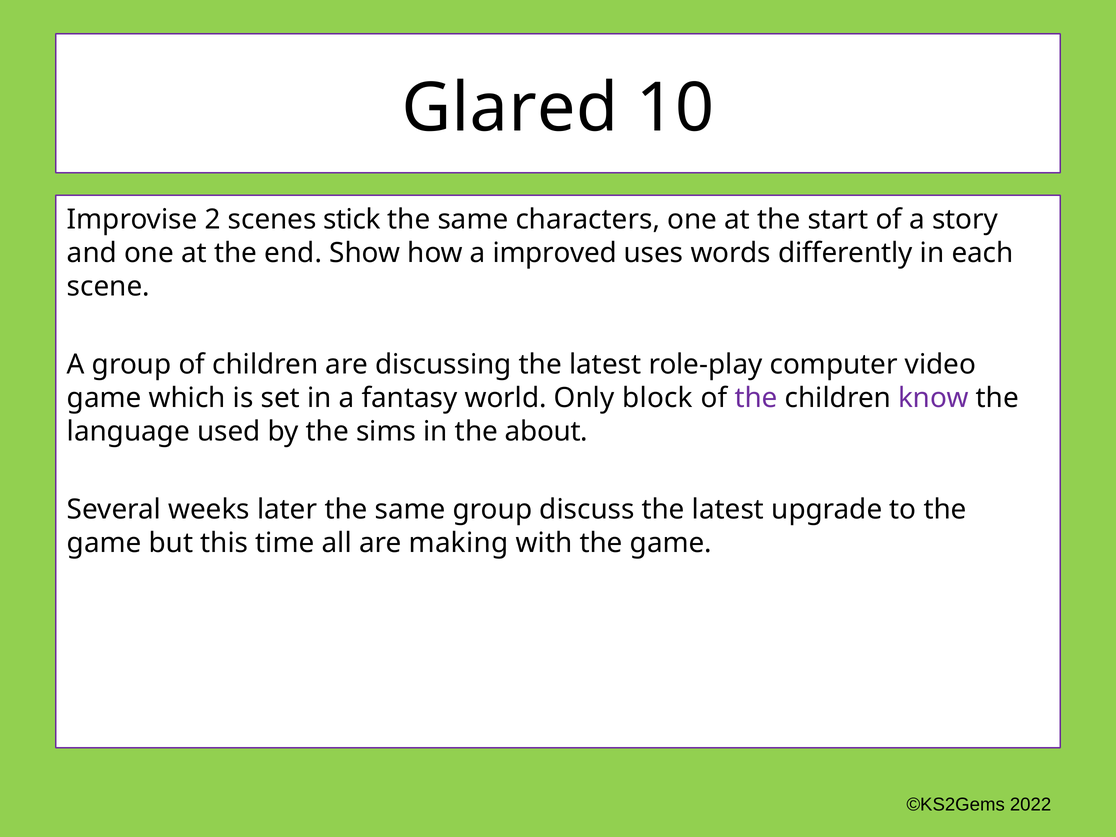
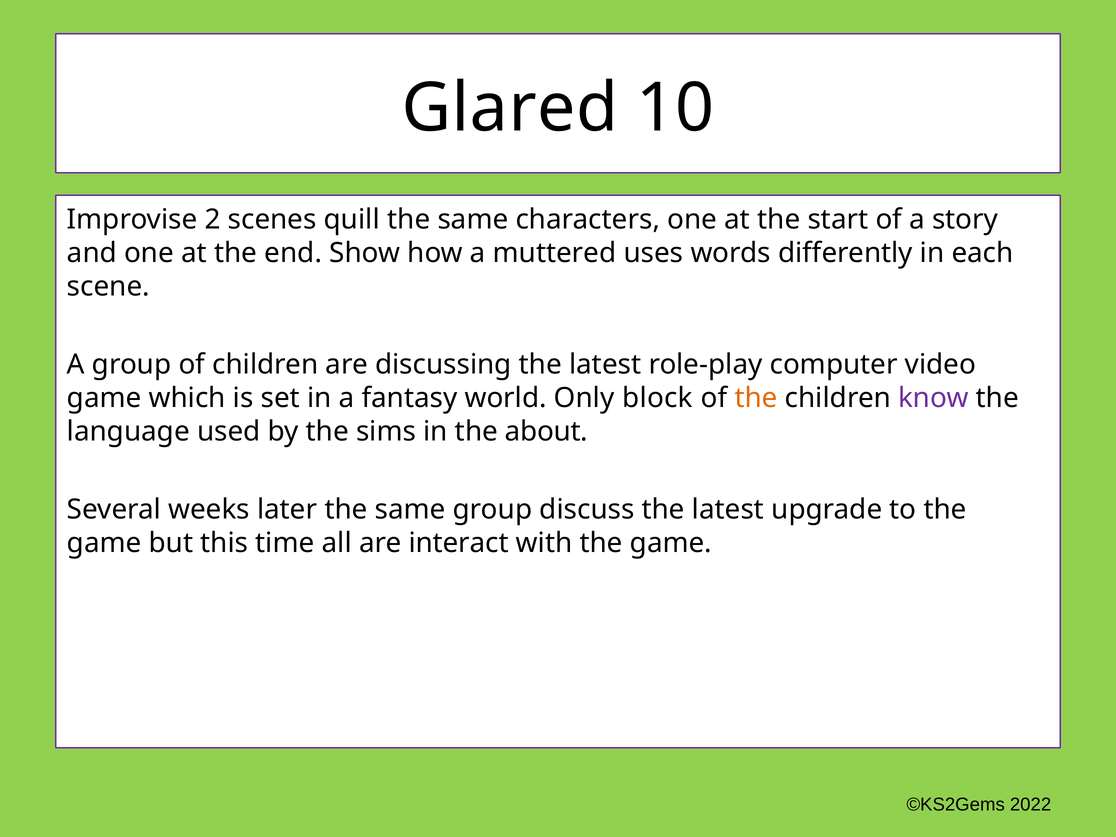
stick: stick -> quill
improved: improved -> muttered
the at (756, 398) colour: purple -> orange
making: making -> interact
